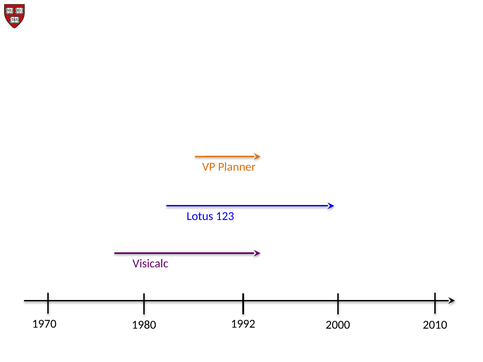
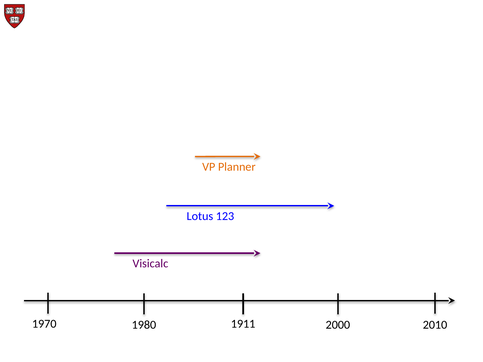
1992: 1992 -> 1911
